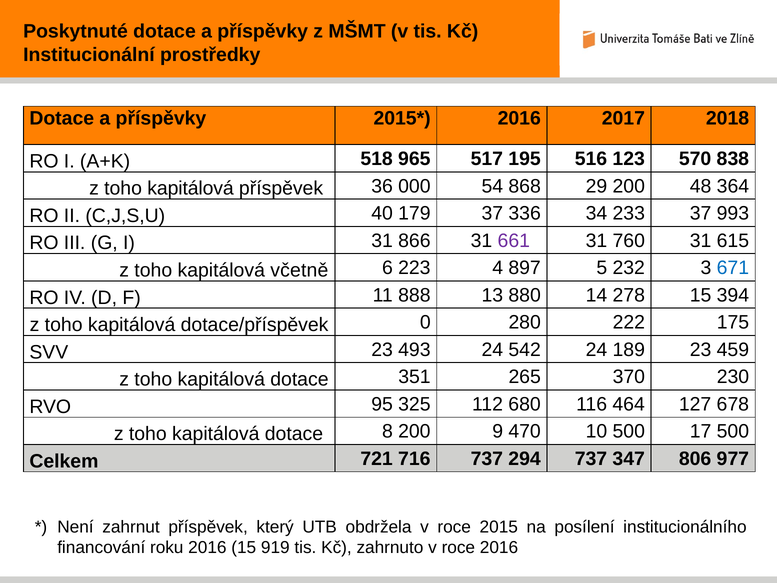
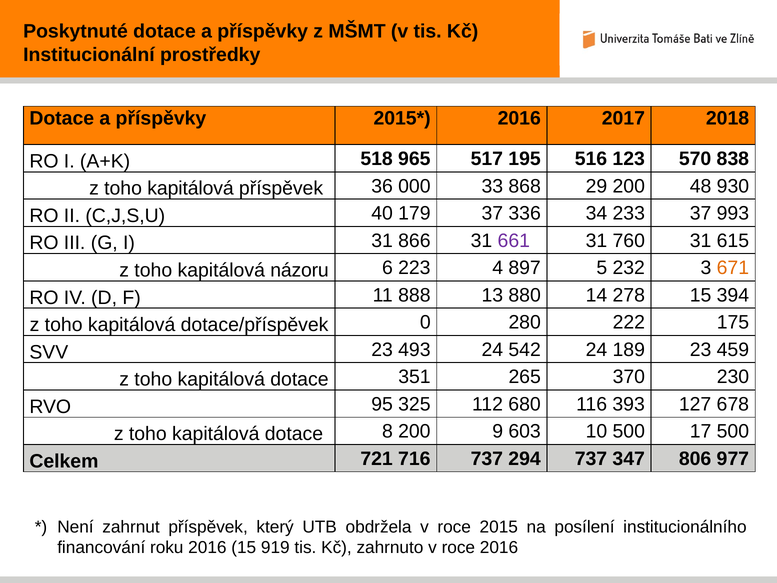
54: 54 -> 33
364: 364 -> 930
včetně: včetně -> názoru
671 colour: blue -> orange
464: 464 -> 393
470: 470 -> 603
